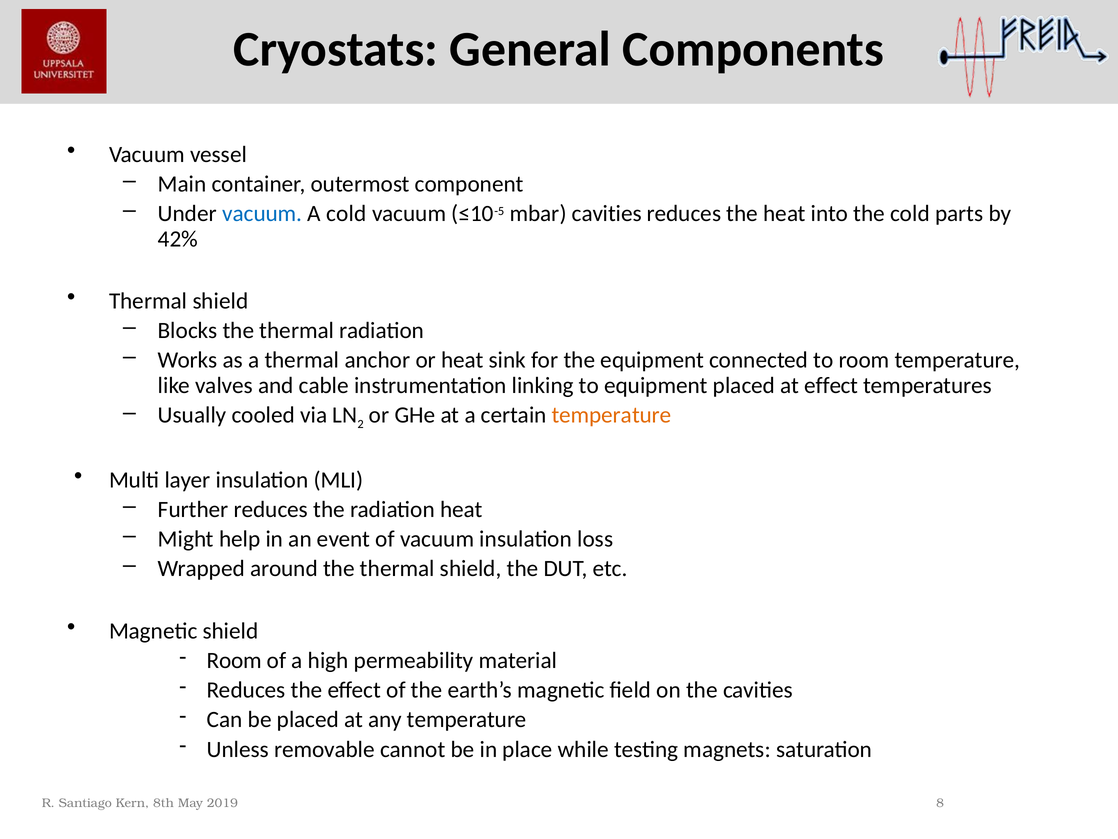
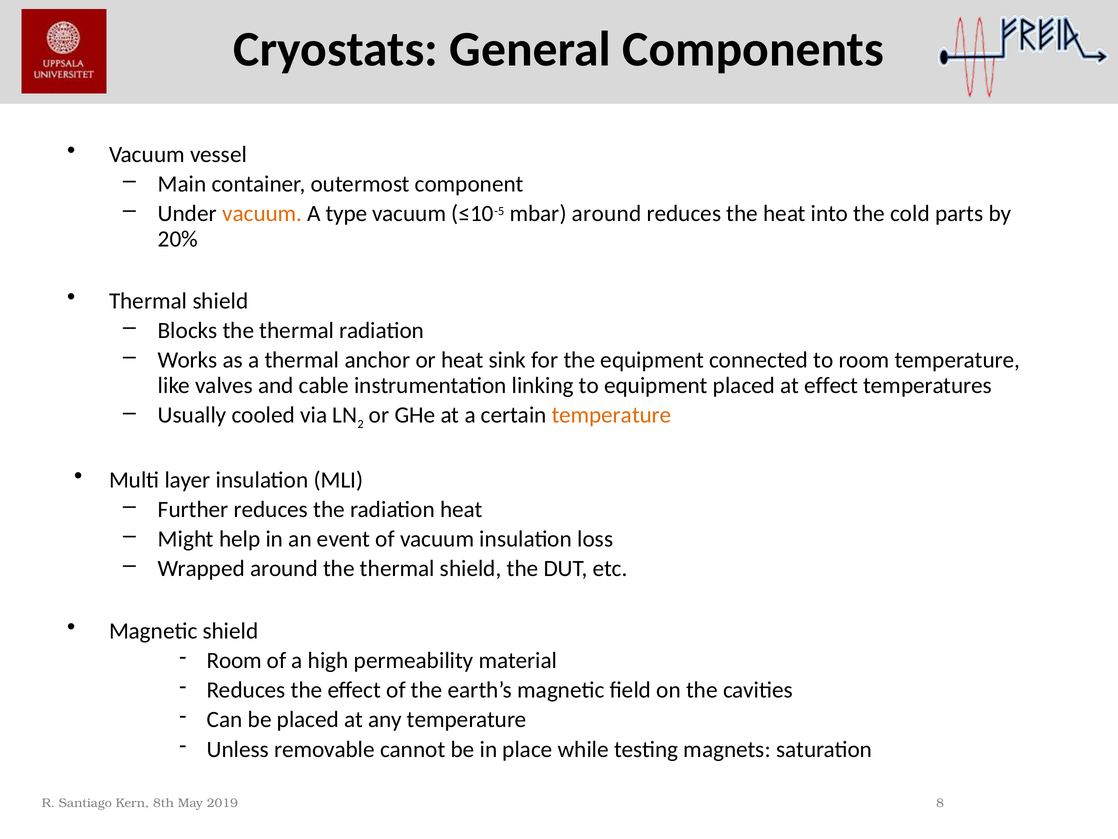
vacuum at (262, 214) colour: blue -> orange
A cold: cold -> type
mbar cavities: cavities -> around
42%: 42% -> 20%
